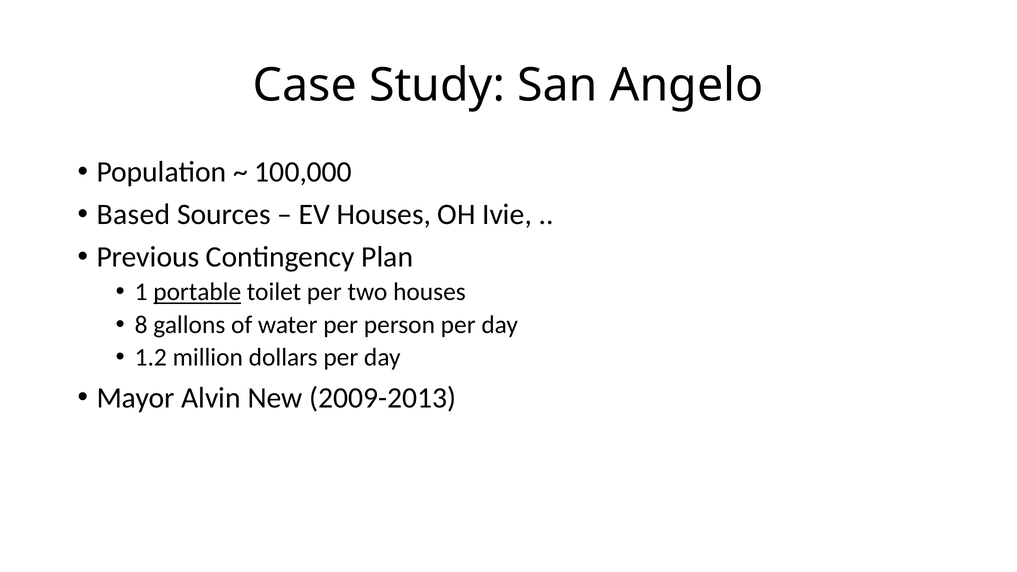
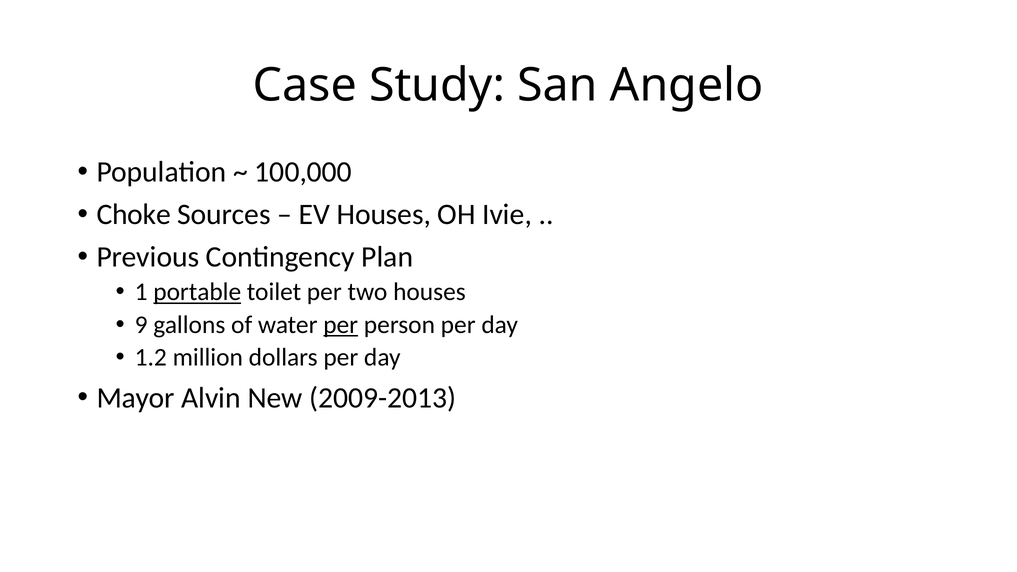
Based: Based -> Choke
8: 8 -> 9
per at (341, 325) underline: none -> present
